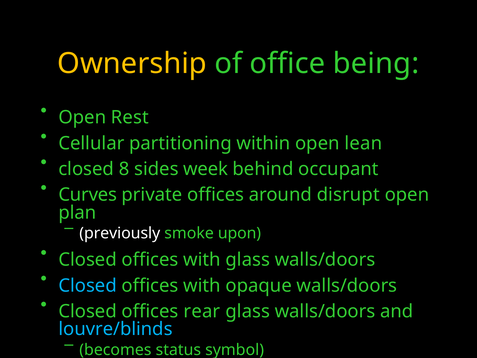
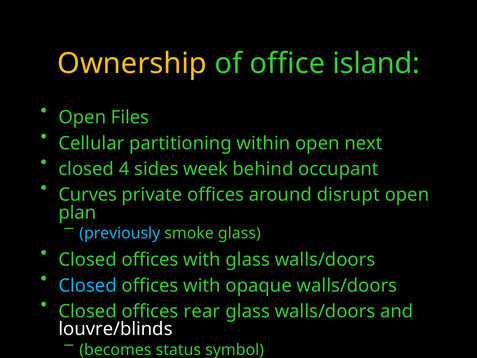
being: being -> island
Rest: Rest -> Files
lean: lean -> next
8: 8 -> 4
previously colour: white -> light blue
smoke upon: upon -> glass
louvre/blinds colour: light blue -> white
